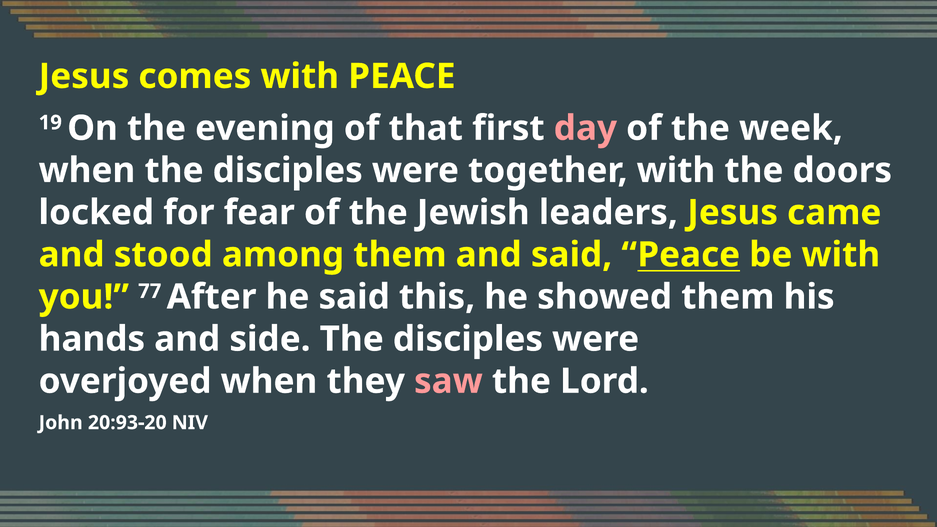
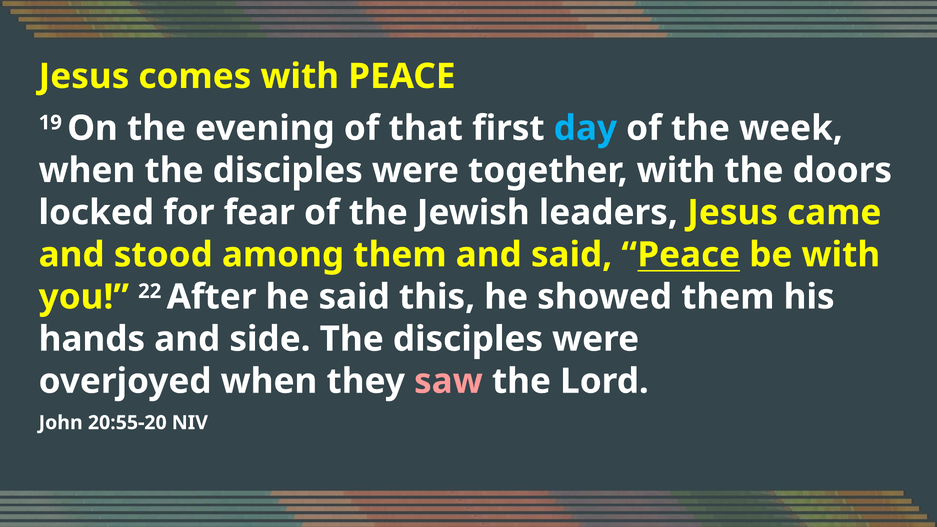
day colour: pink -> light blue
77: 77 -> 22
20:93-20: 20:93-20 -> 20:55-20
